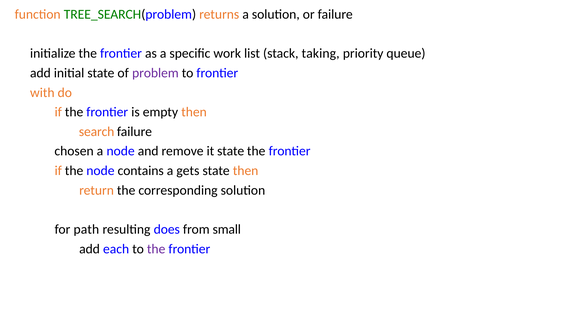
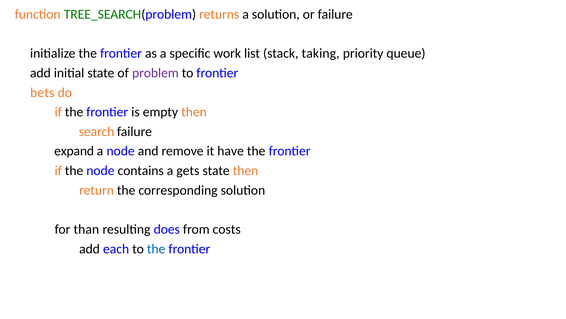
with: with -> bets
chosen: chosen -> expand
it state: state -> have
path: path -> than
small: small -> costs
the at (156, 248) colour: purple -> blue
